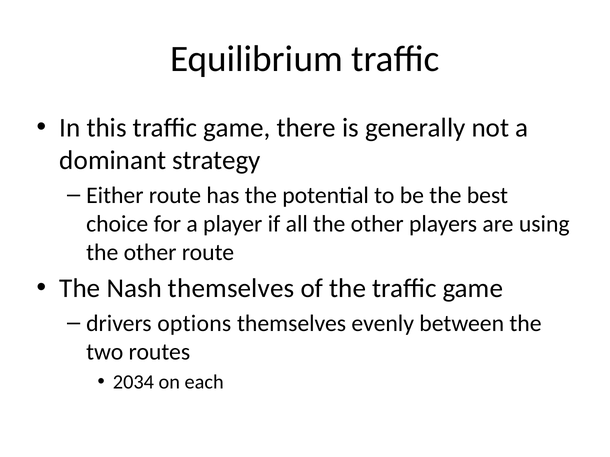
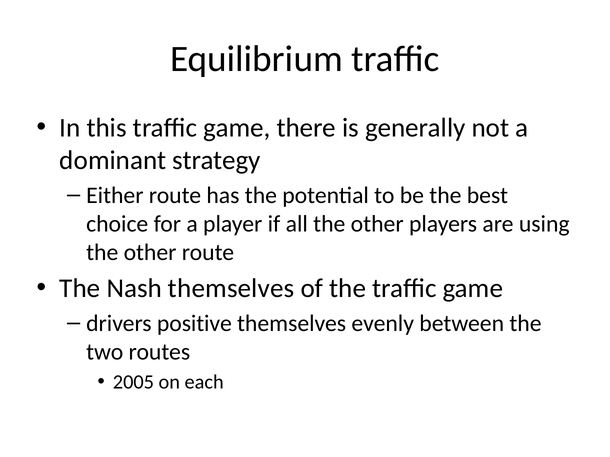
options: options -> positive
2034: 2034 -> 2005
